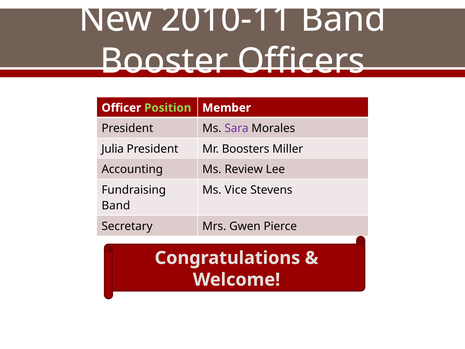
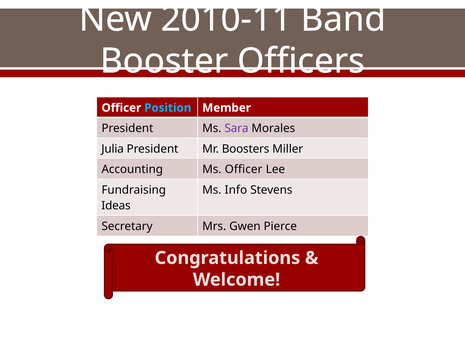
Position colour: light green -> light blue
Ms Review: Review -> Officer
Vice: Vice -> Info
Band at (116, 206): Band -> Ideas
